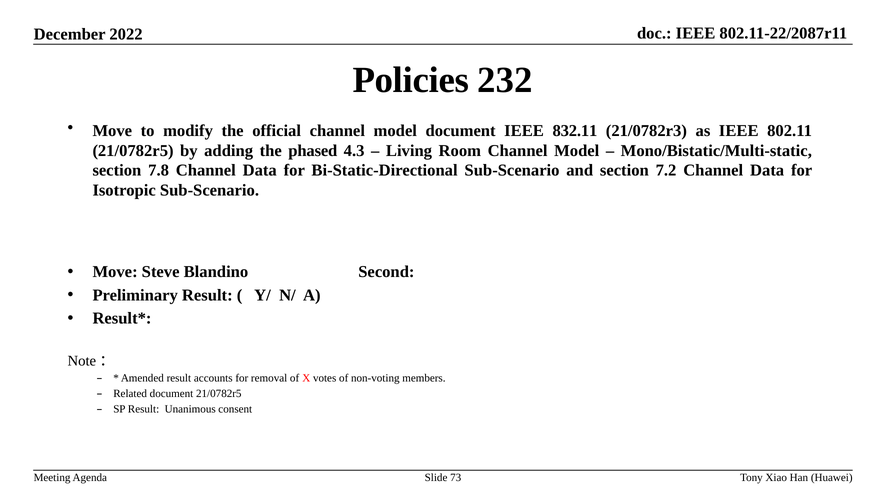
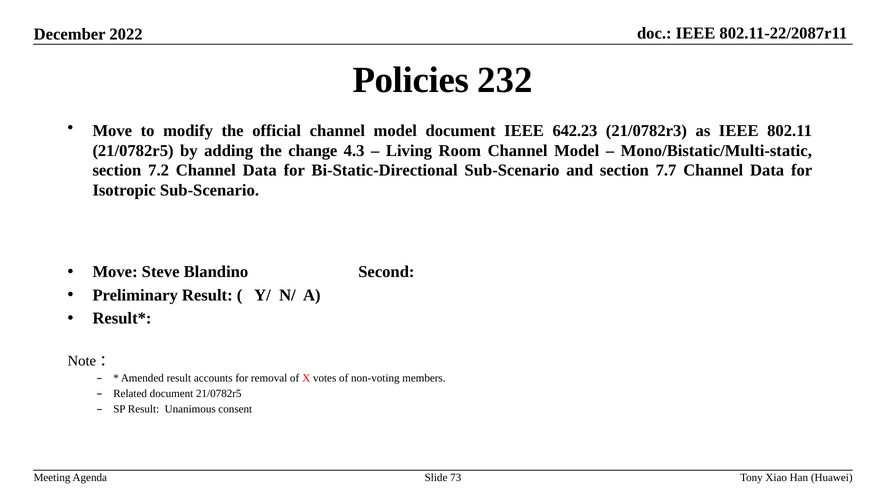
832.11: 832.11 -> 642.23
phased: phased -> change
7.8: 7.8 -> 7.2
7.2: 7.2 -> 7.7
